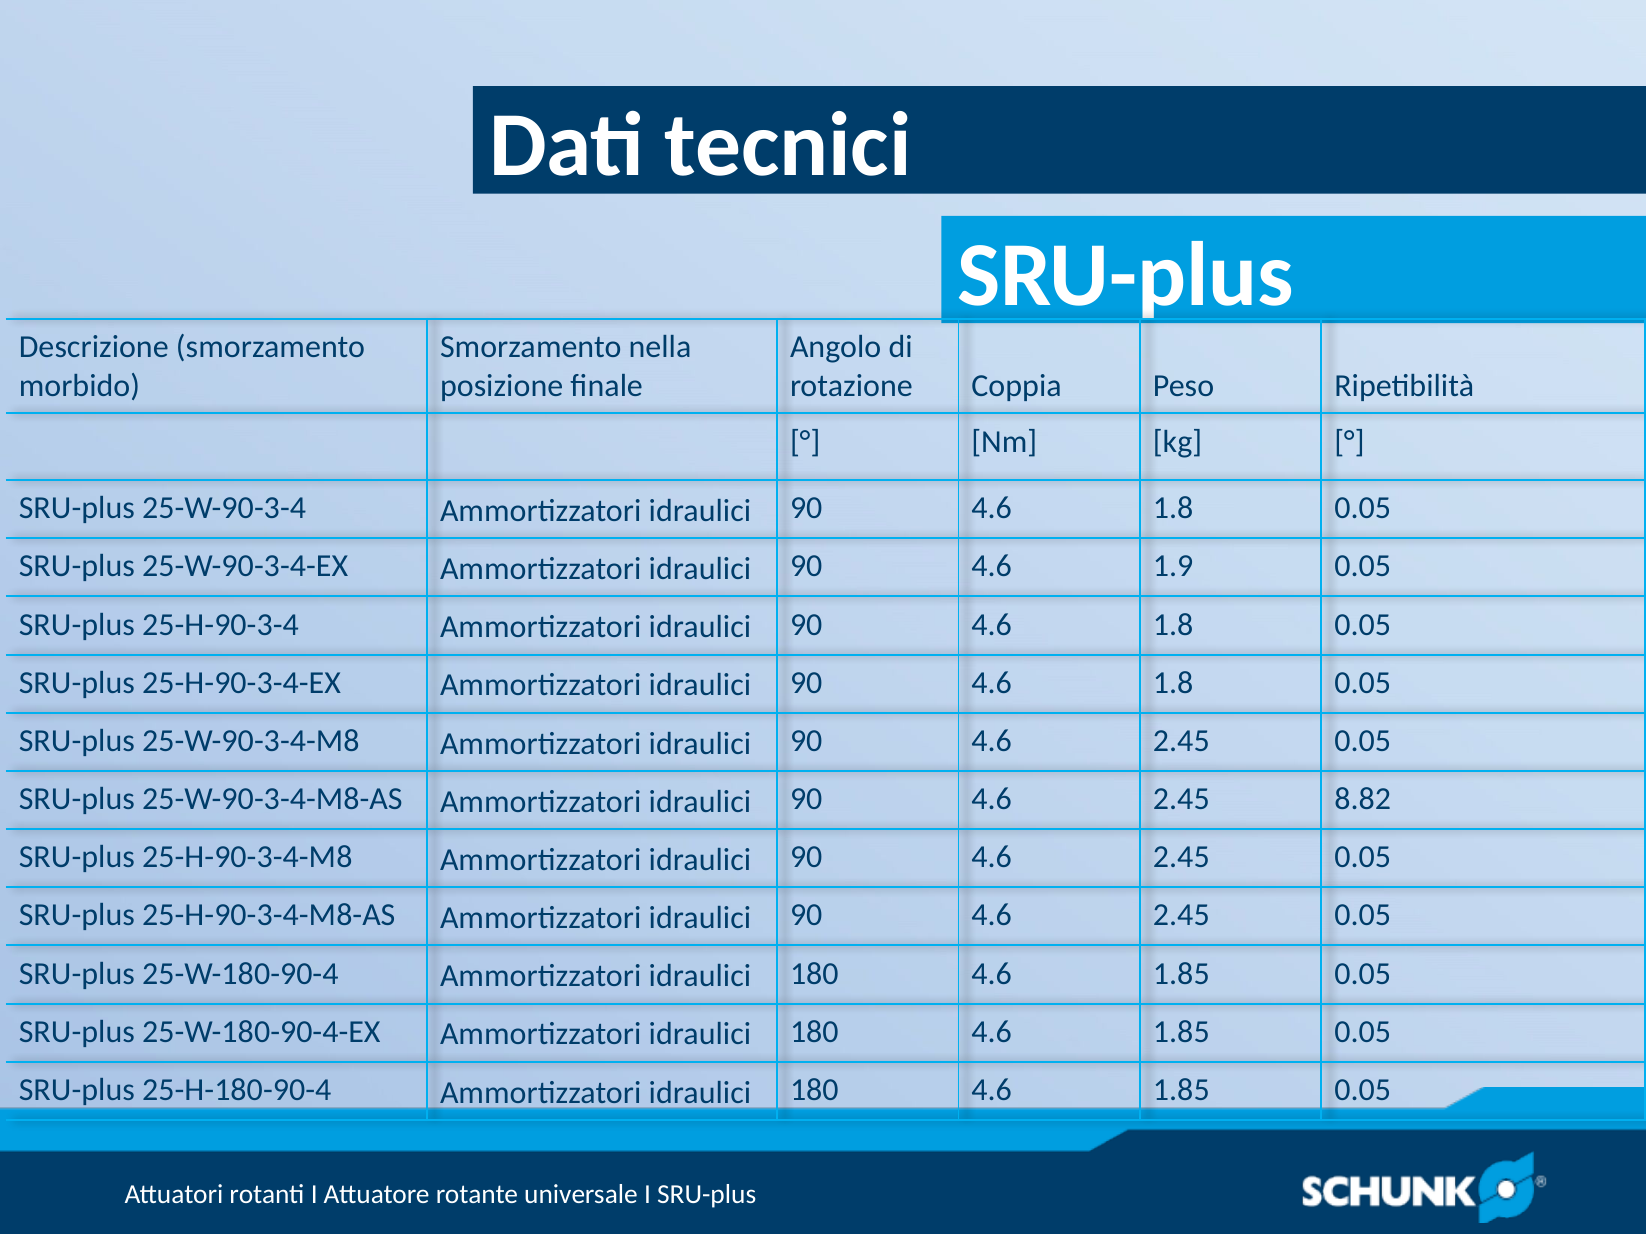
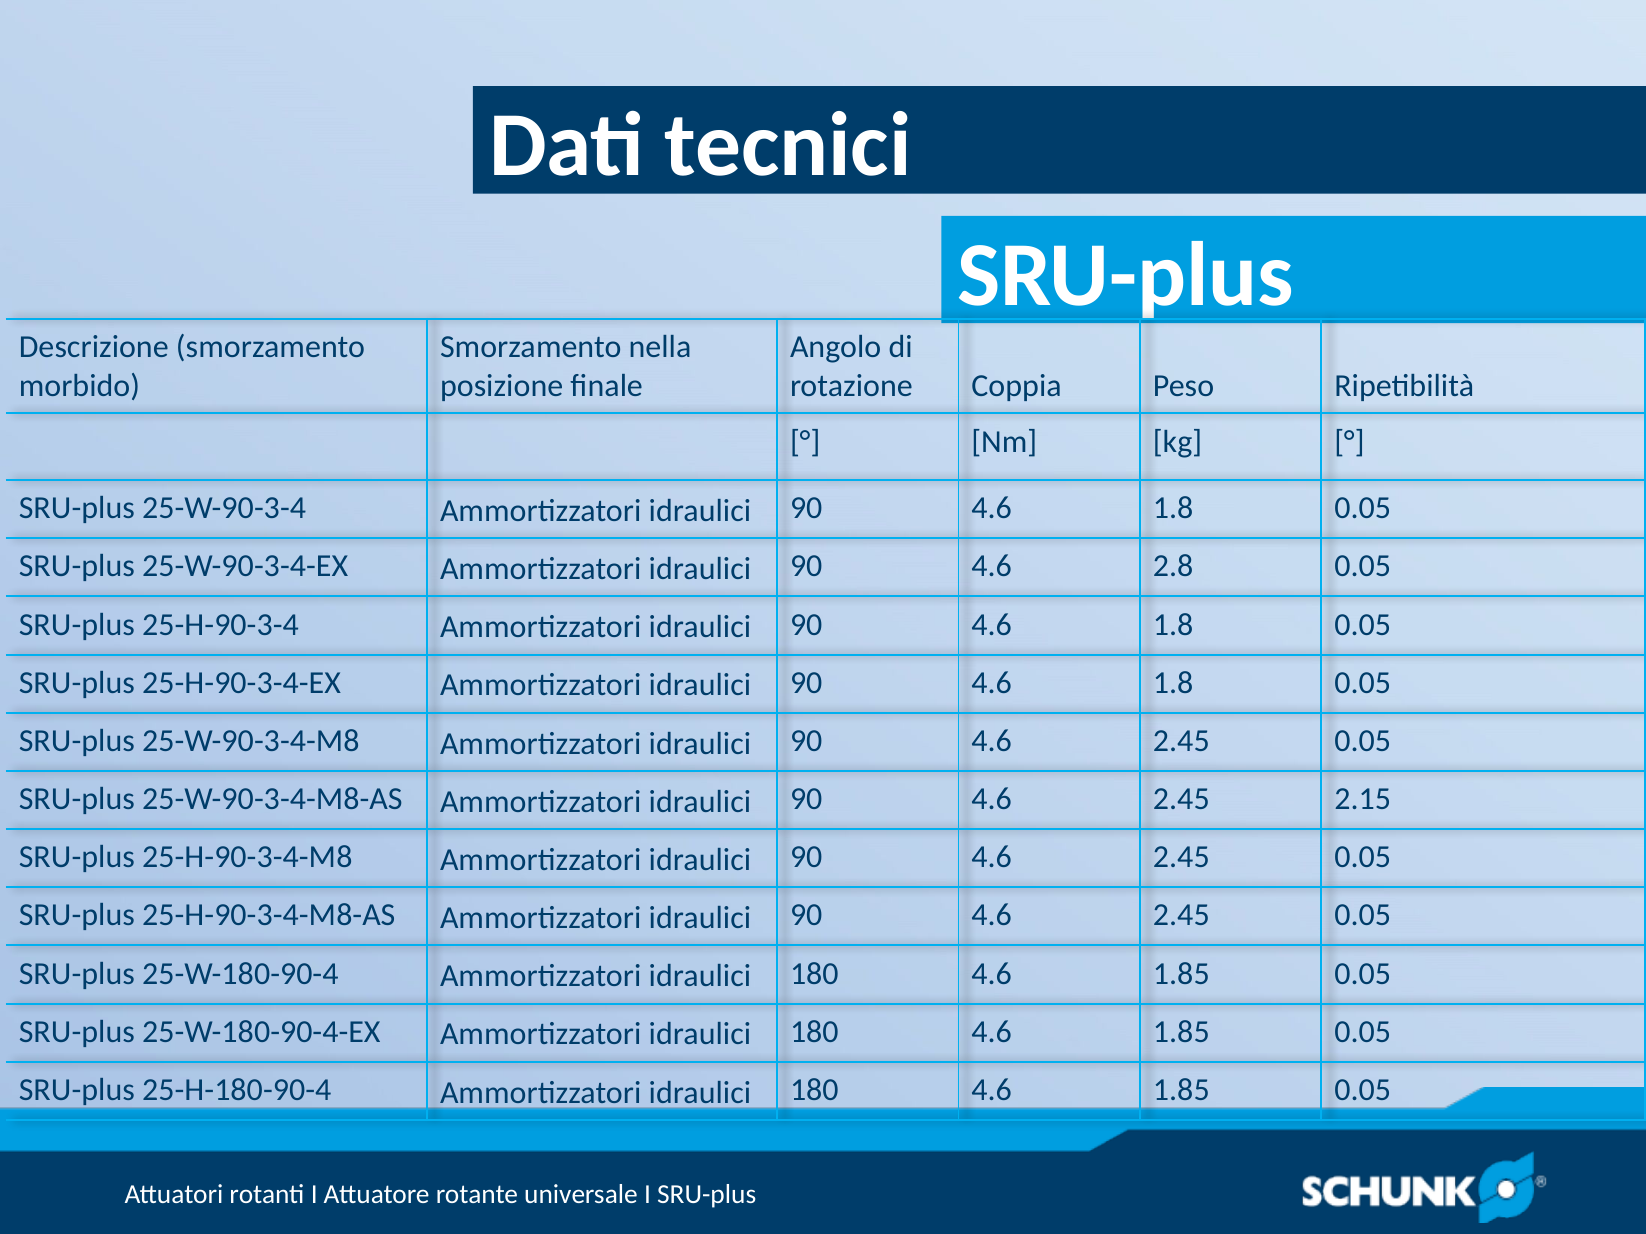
1.9: 1.9 -> 2.8
8.82: 8.82 -> 2.15
